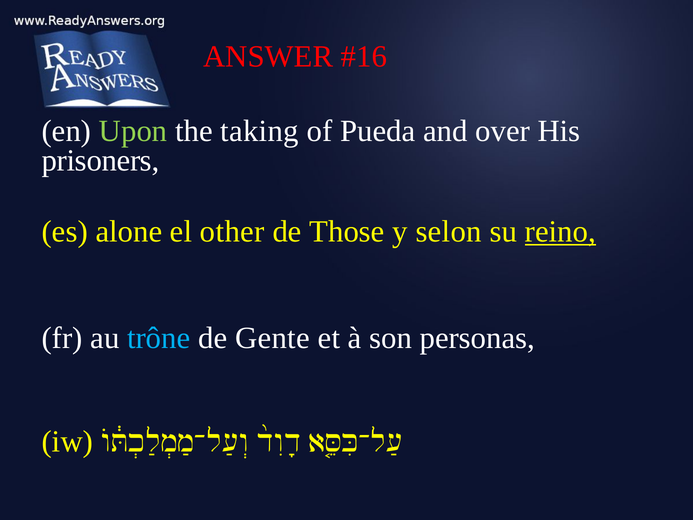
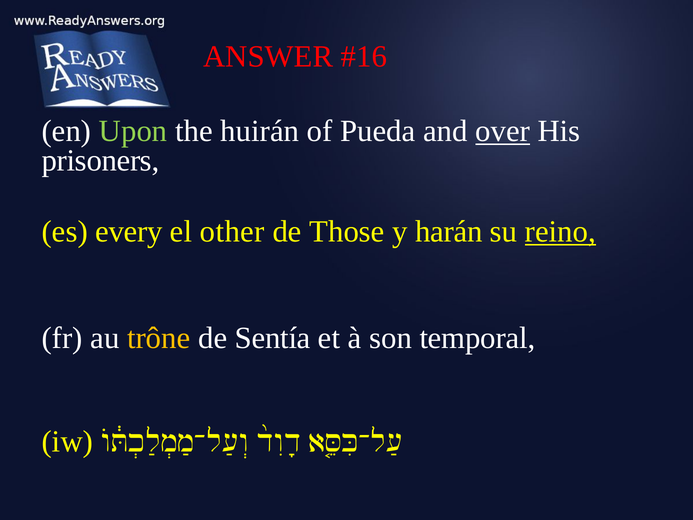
taking: taking -> huirán
over underline: none -> present
alone: alone -> every
selon: selon -> harán
trône colour: light blue -> yellow
Gente: Gente -> Sentía
personas: personas -> temporal
